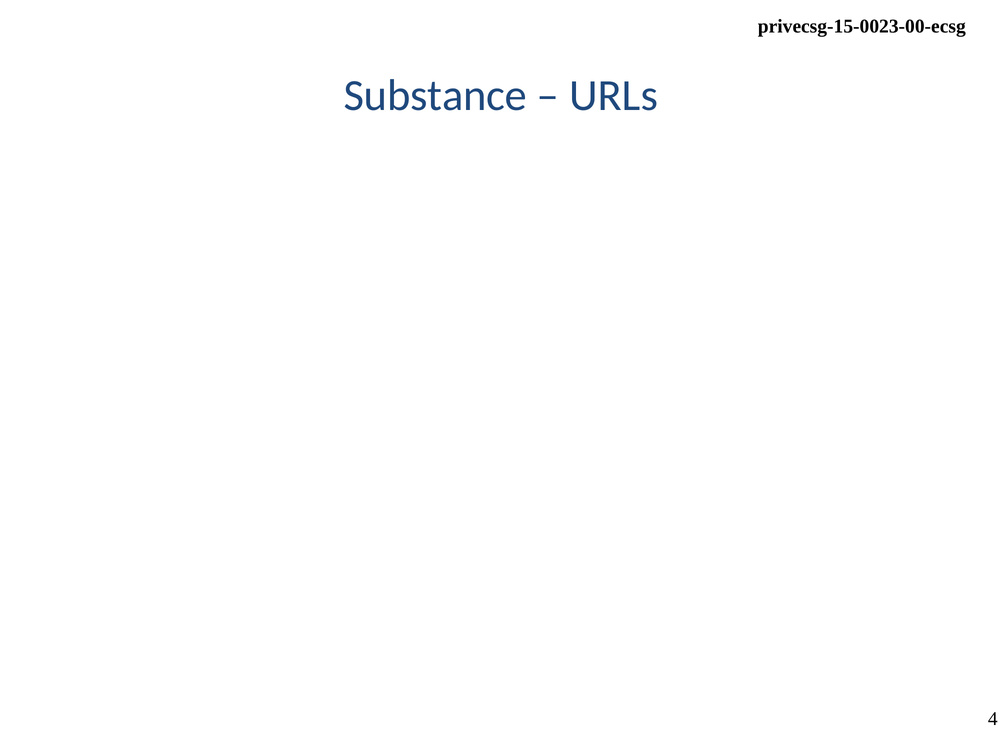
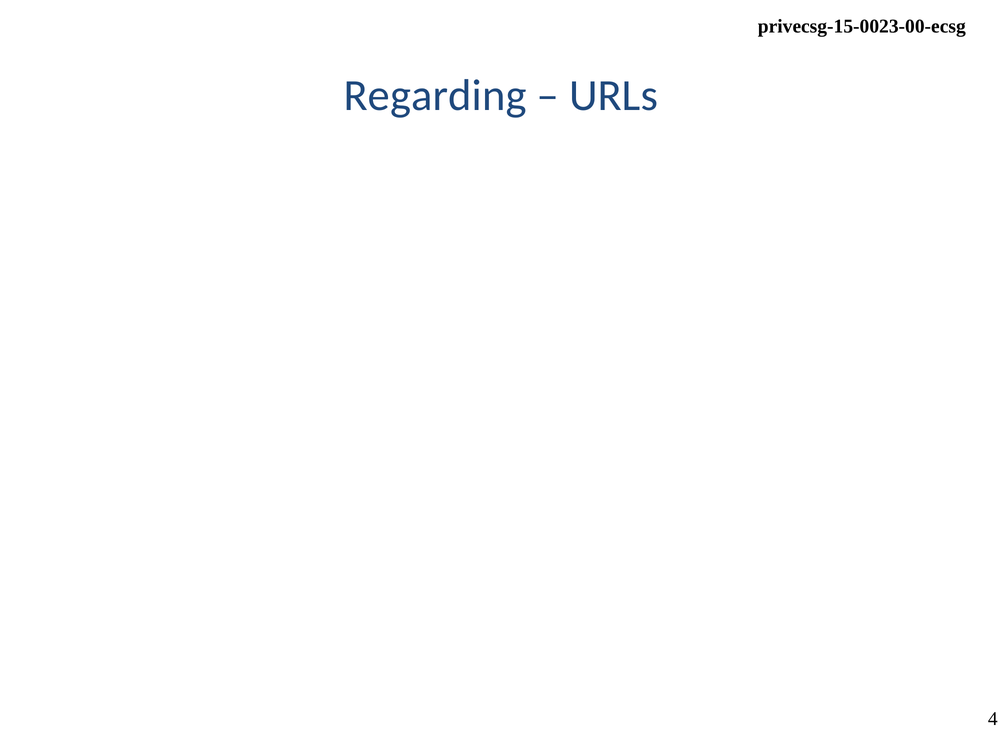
Substance: Substance -> Regarding
